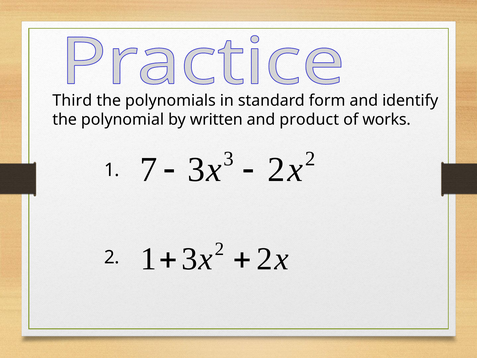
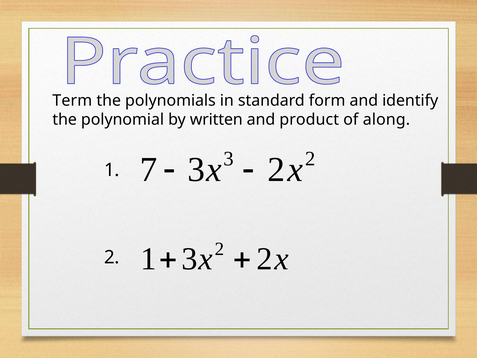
Third: Third -> Term
works: works -> along
